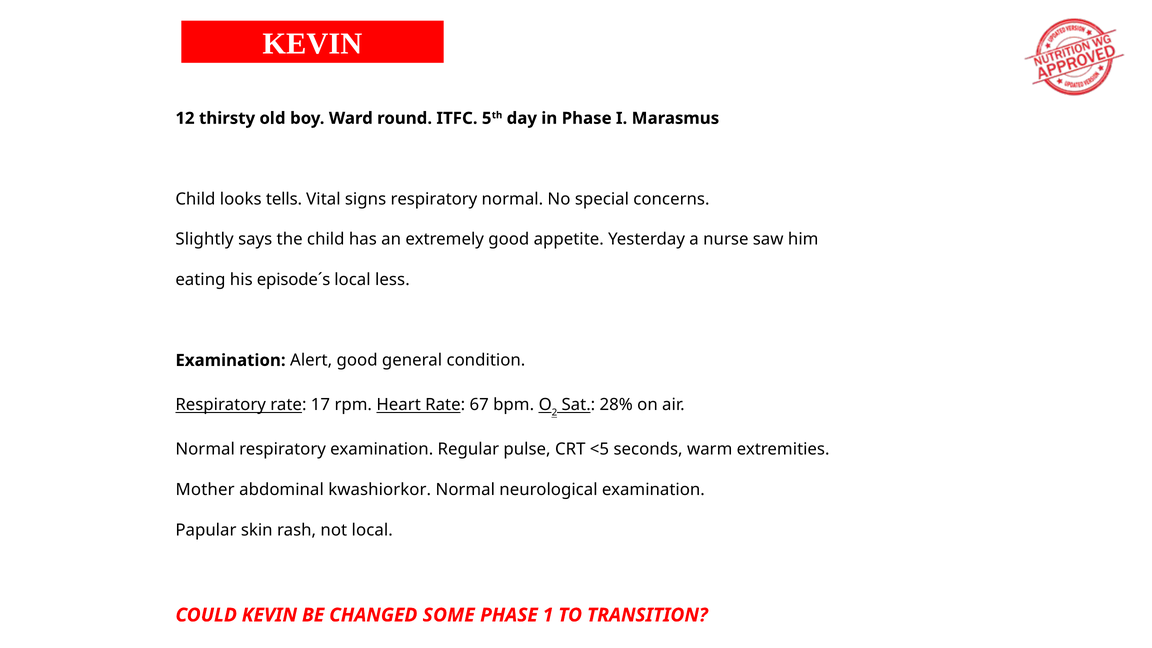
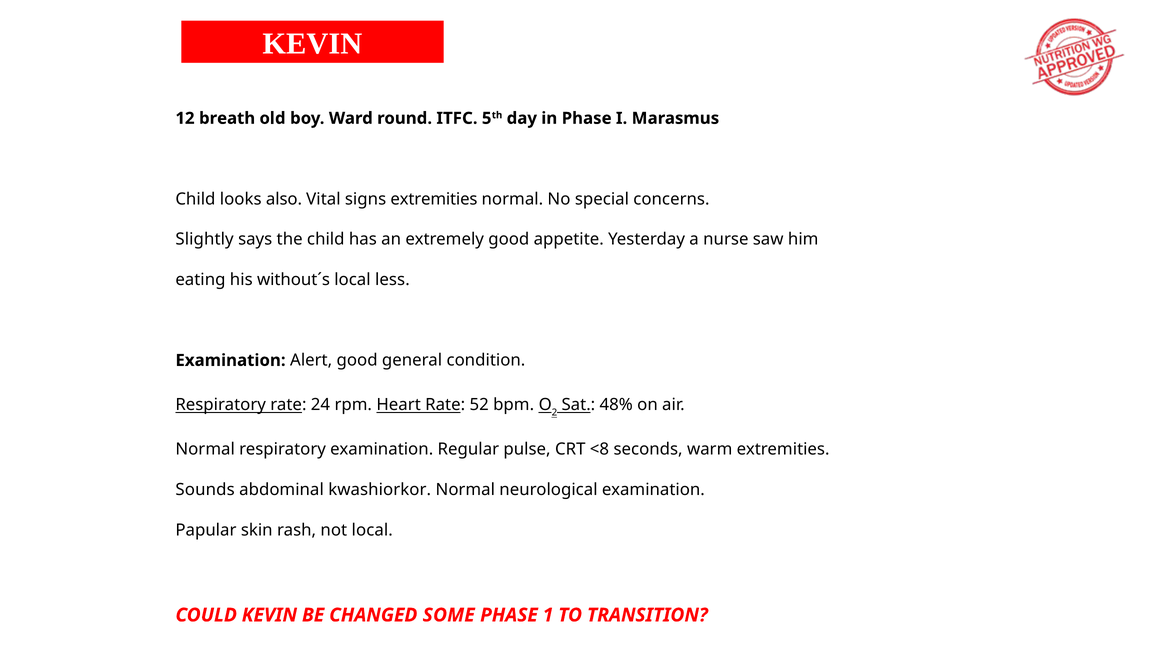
thirsty: thirsty -> breath
tells: tells -> also
signs respiratory: respiratory -> extremities
episode´s: episode´s -> without´s
17: 17 -> 24
67: 67 -> 52
28%: 28% -> 48%
<5: <5 -> <8
Mother: Mother -> Sounds
